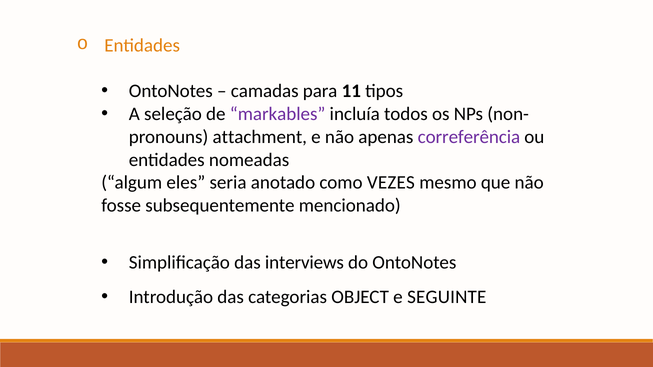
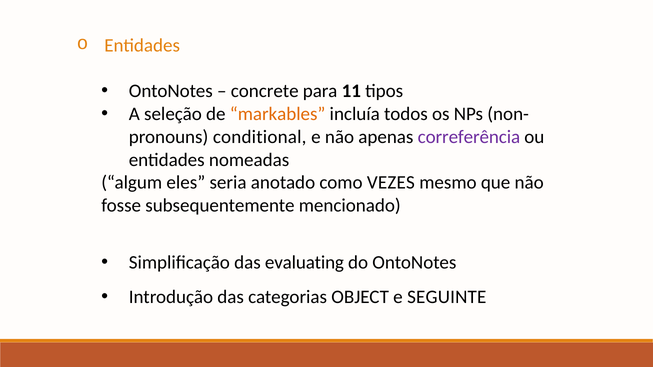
camadas: camadas -> concrete
markables colour: purple -> orange
attachment: attachment -> conditional
interviews: interviews -> evaluating
